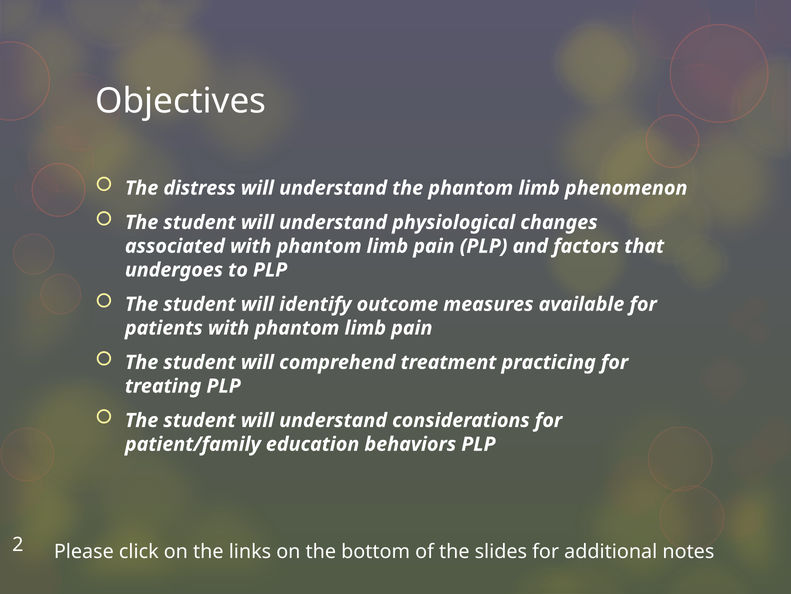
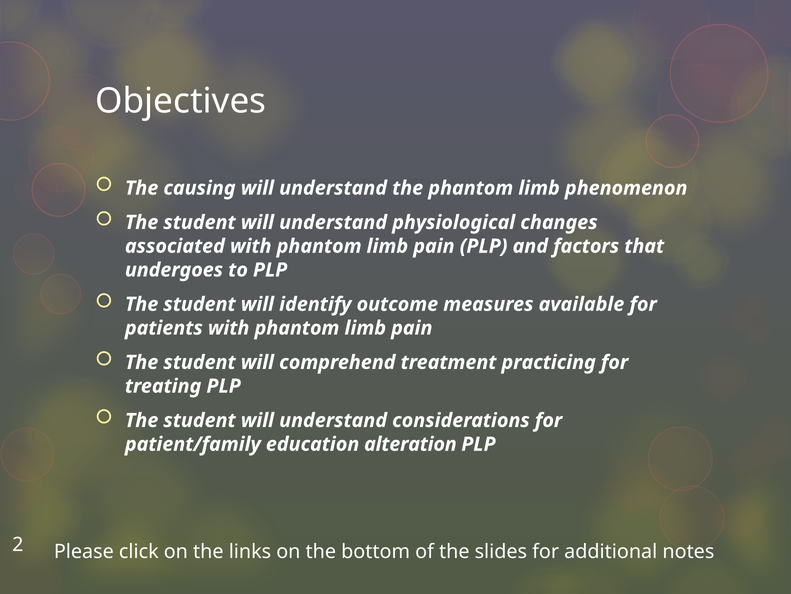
distress: distress -> causing
behaviors: behaviors -> alteration
